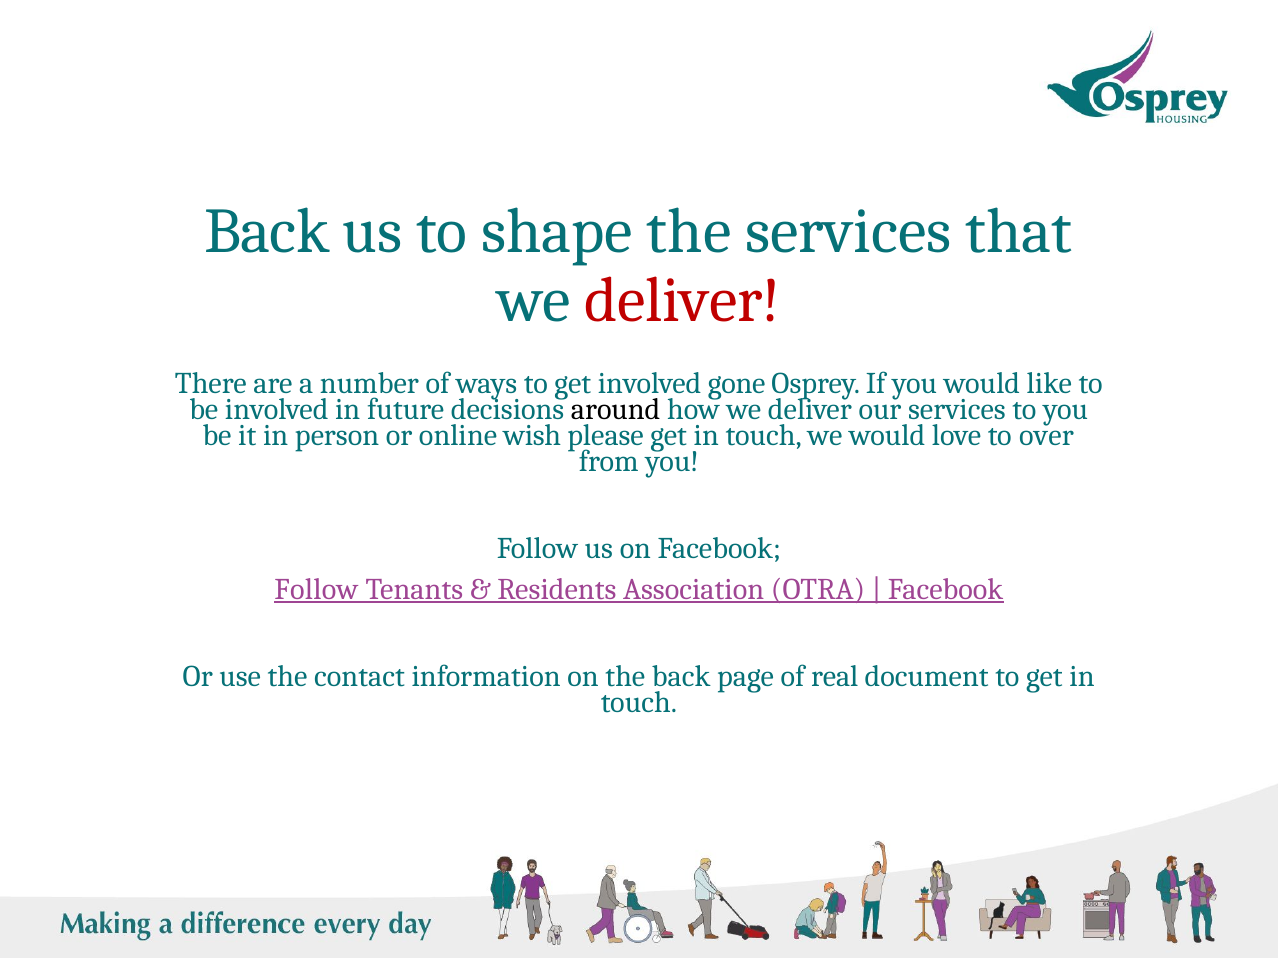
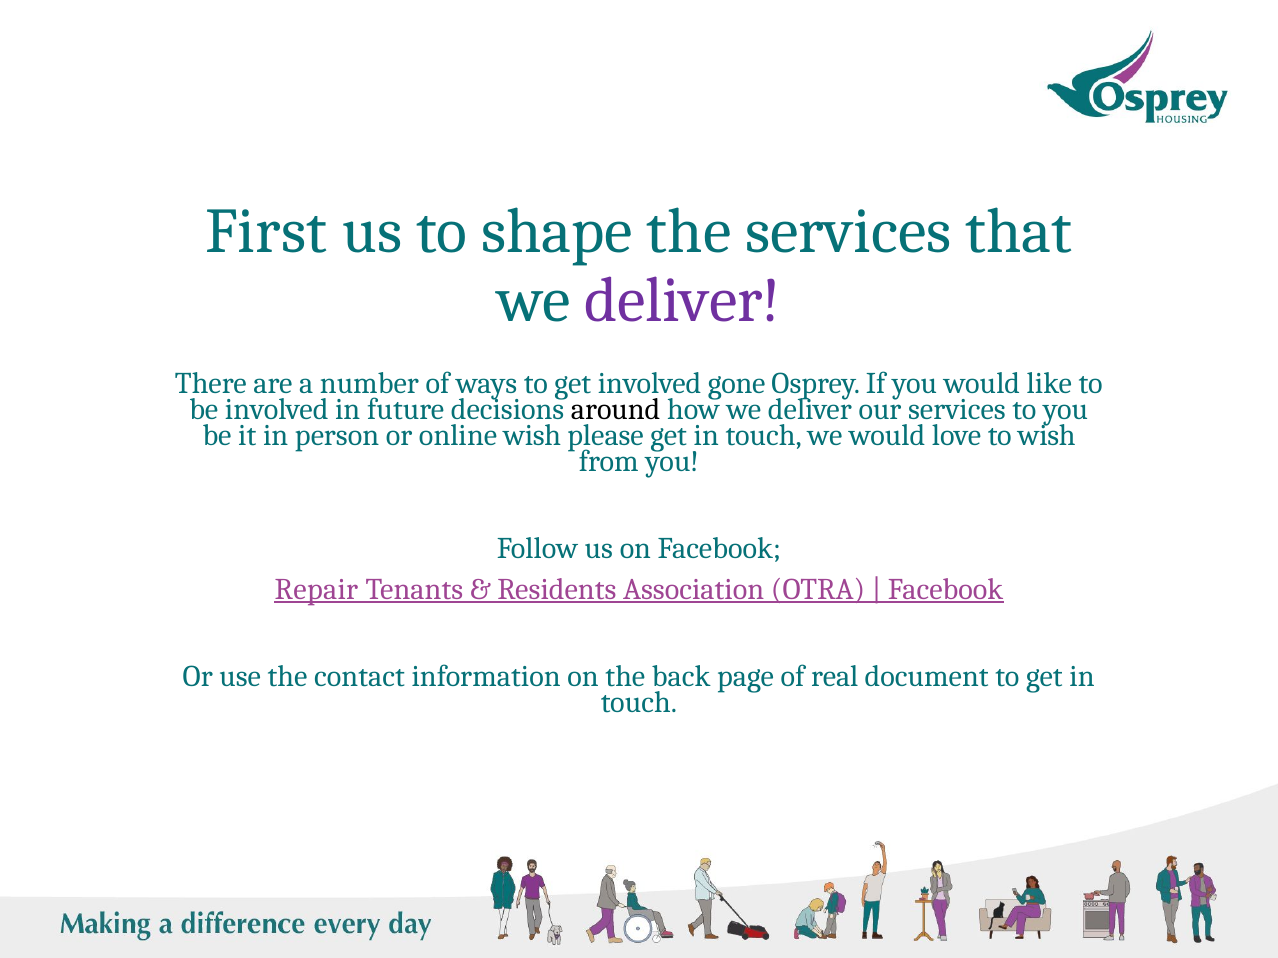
Back at (267, 232): Back -> First
deliver at (683, 301) colour: red -> purple
to over: over -> wish
Follow at (316, 589): Follow -> Repair
